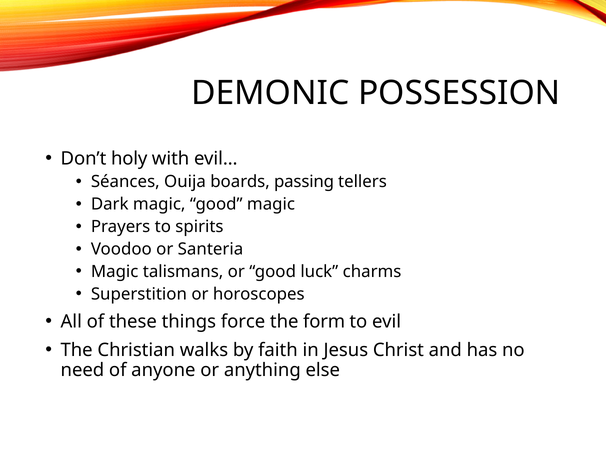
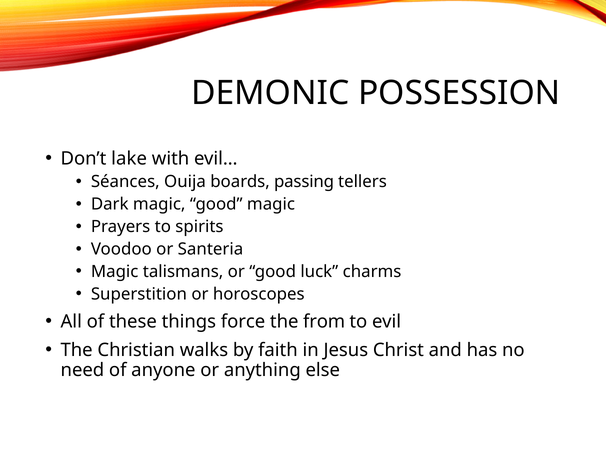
holy: holy -> lake
form: form -> from
